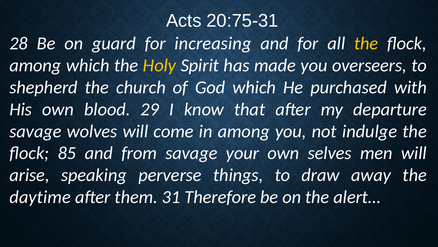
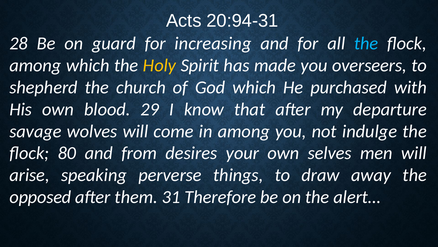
20:75-31: 20:75-31 -> 20:94-31
the at (366, 43) colour: yellow -> light blue
85: 85 -> 80
from savage: savage -> desires
daytime: daytime -> opposed
